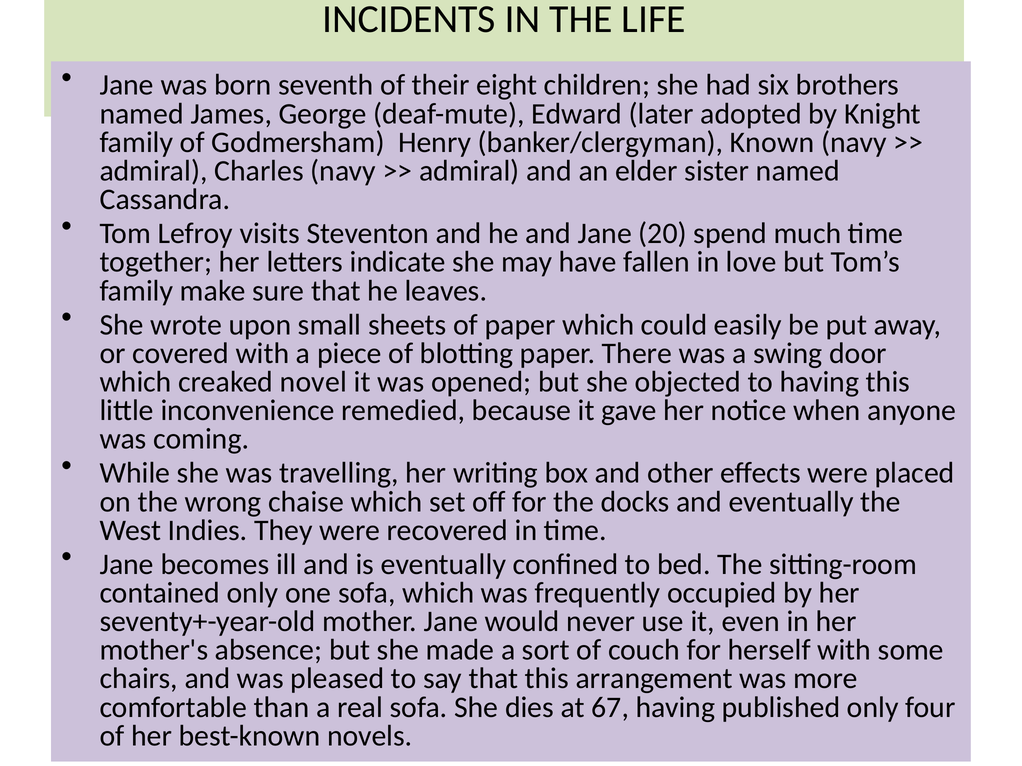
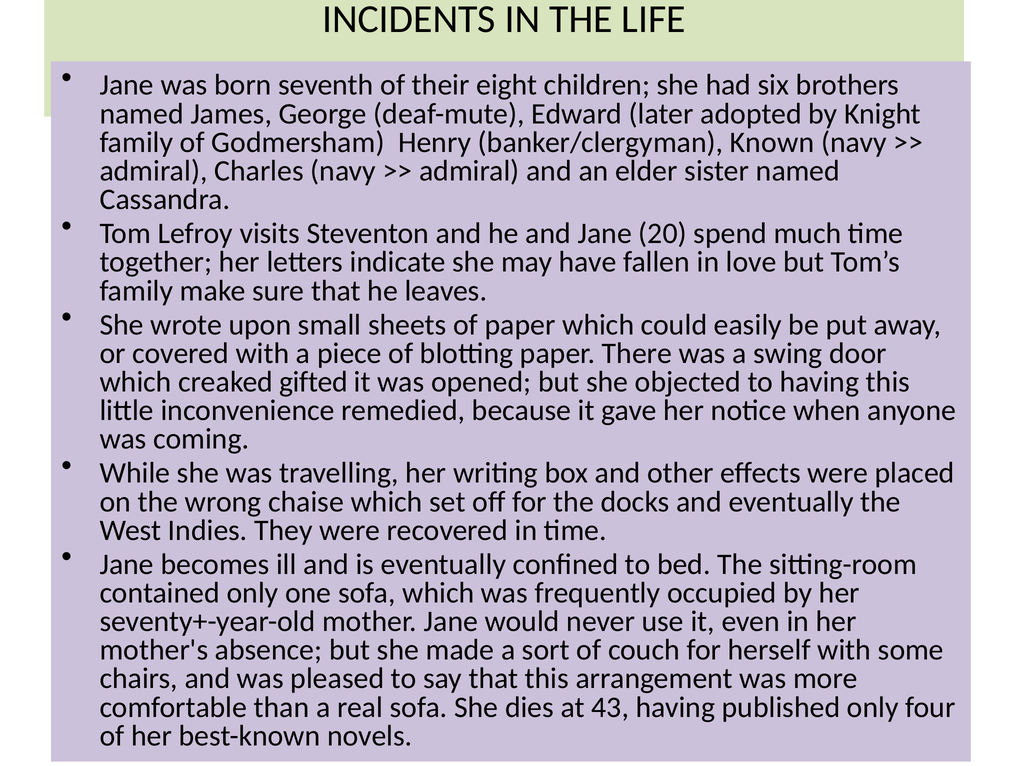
novel: novel -> gifted
67: 67 -> 43
